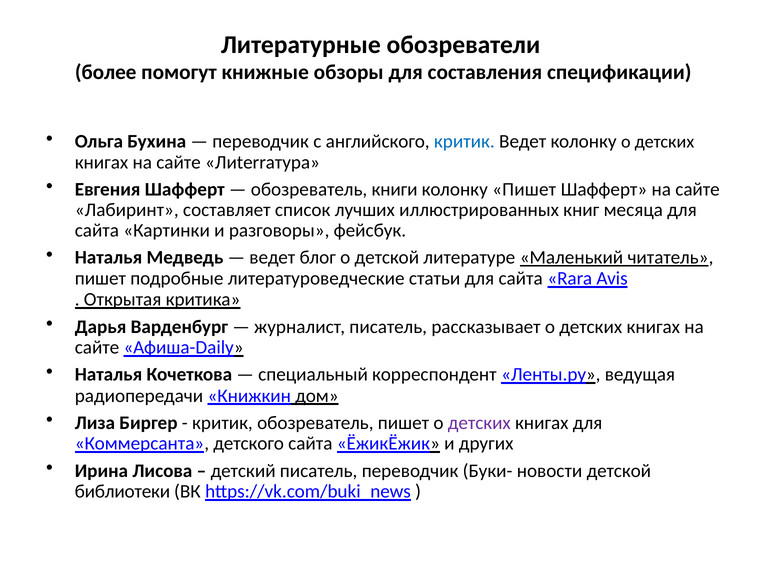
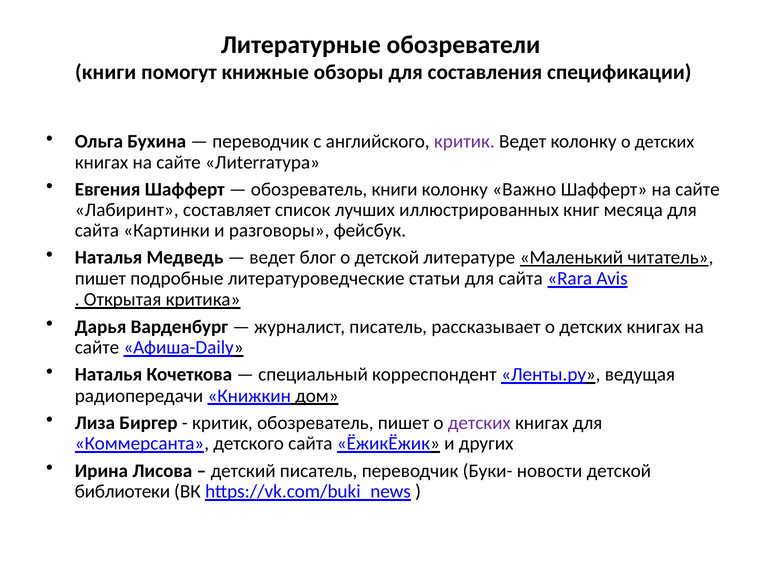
более at (106, 72): более -> книги
критик at (464, 142) colour: blue -> purple
колонку Пишет: Пишет -> Важно
